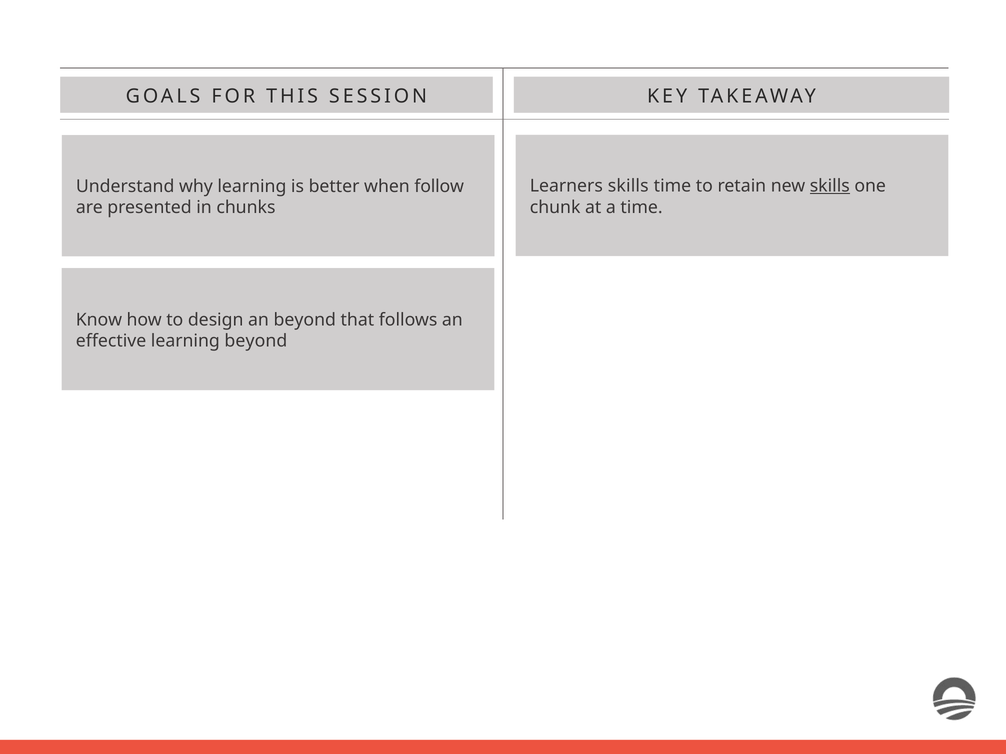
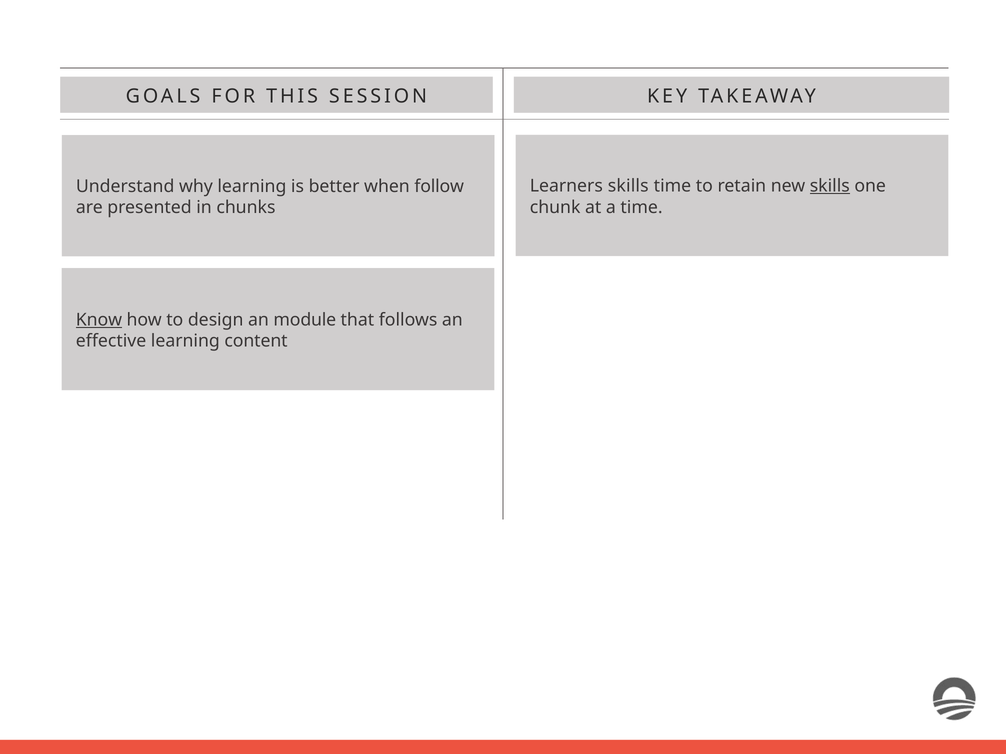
Know underline: none -> present
an beyond: beyond -> module
learning beyond: beyond -> content
